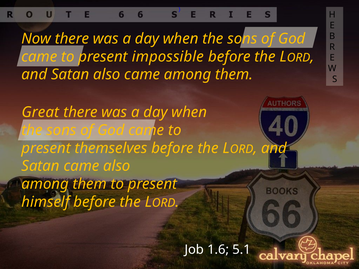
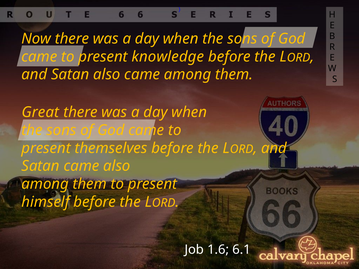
impossible: impossible -> knowledge
5.1: 5.1 -> 6.1
